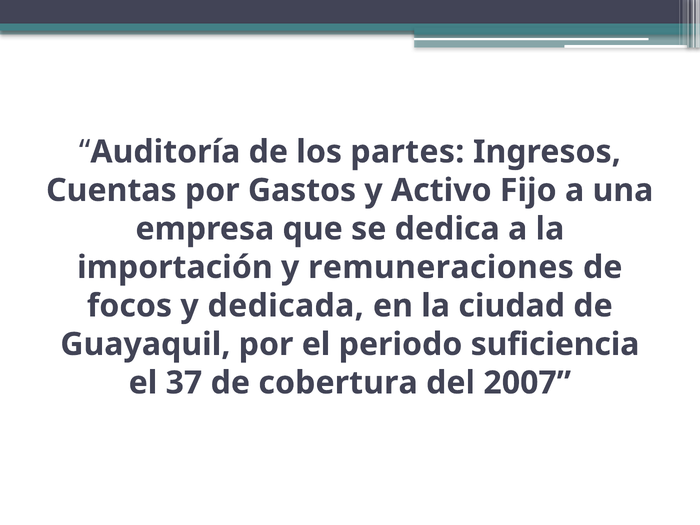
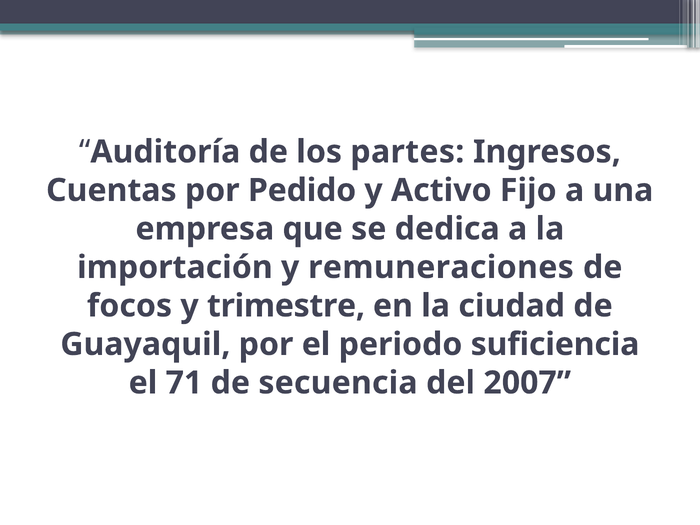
Gastos: Gastos -> Pedido
dedicada: dedicada -> trimestre
37: 37 -> 71
cobertura: cobertura -> secuencia
